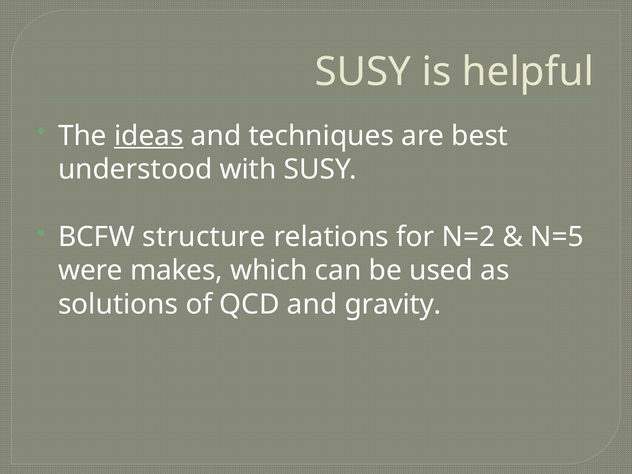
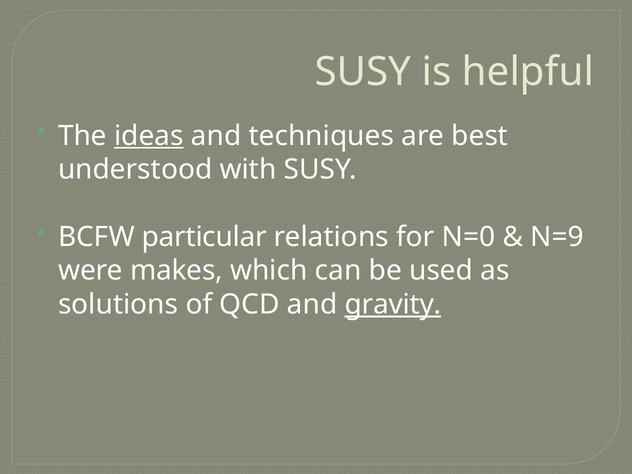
structure: structure -> particular
N=2: N=2 -> N=0
N=5: N=5 -> N=9
gravity underline: none -> present
